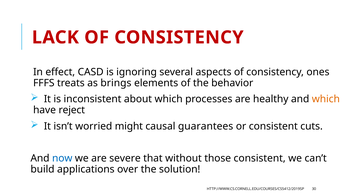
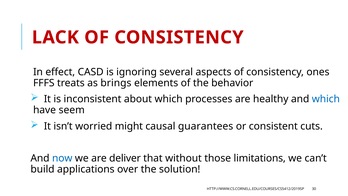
which at (326, 99) colour: orange -> blue
reject: reject -> seem
severe: severe -> deliver
those consistent: consistent -> limitations
